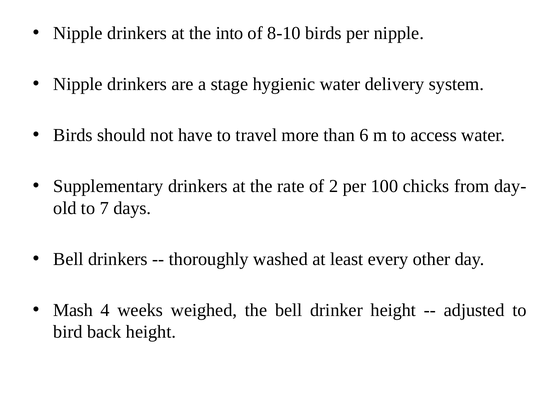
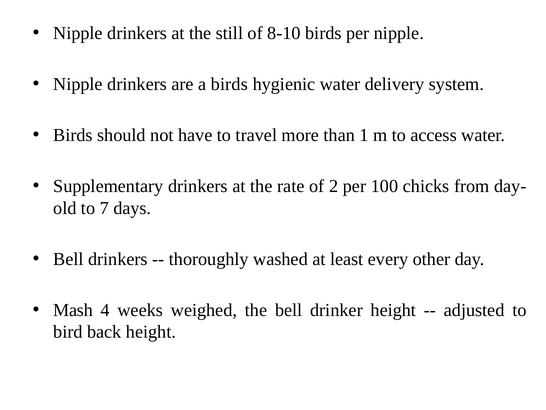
into: into -> still
a stage: stage -> birds
6: 6 -> 1
